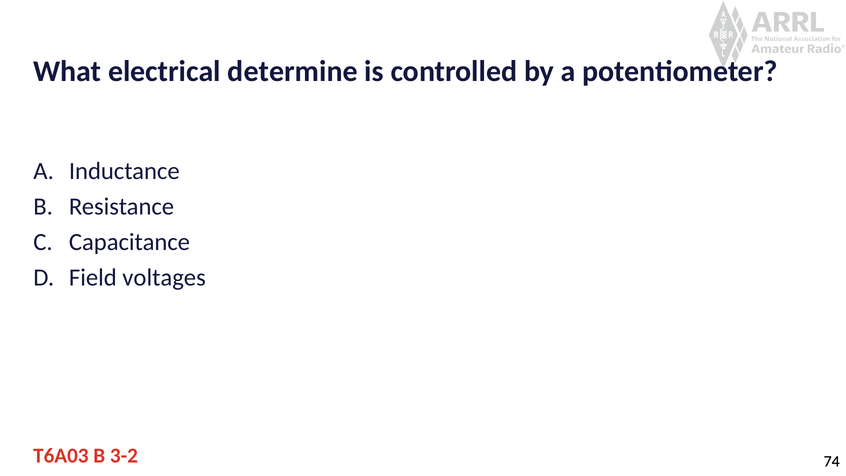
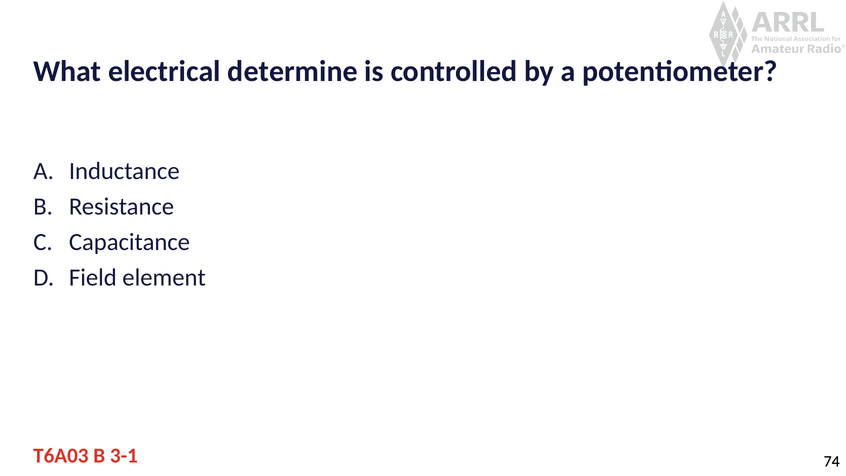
voltages: voltages -> element
3-2: 3-2 -> 3-1
